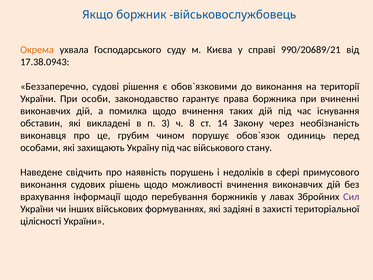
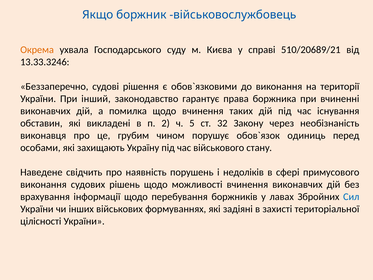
990/20689/21: 990/20689/21 -> 510/20689/21
17.38.0943: 17.38.0943 -> 13.33.3246
особи: особи -> інший
3: 3 -> 2
8: 8 -> 5
14: 14 -> 32
Сил colour: purple -> blue
